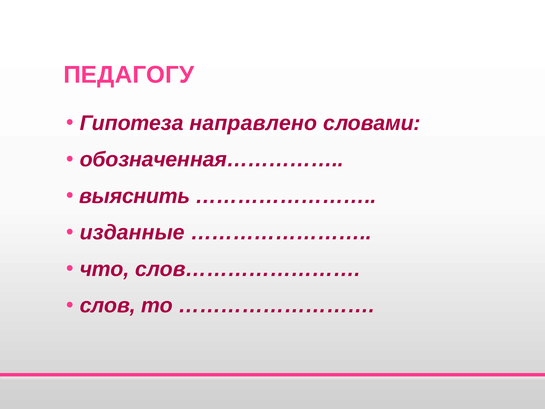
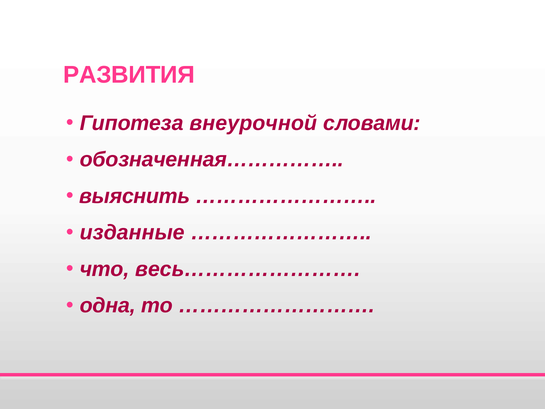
ПЕДАГОГУ: ПЕДАГОГУ -> РАЗВИТИЯ
направлено: направлено -> внеурочной
слов……………………: слов…………………… -> весь……………………
слов: слов -> одна
